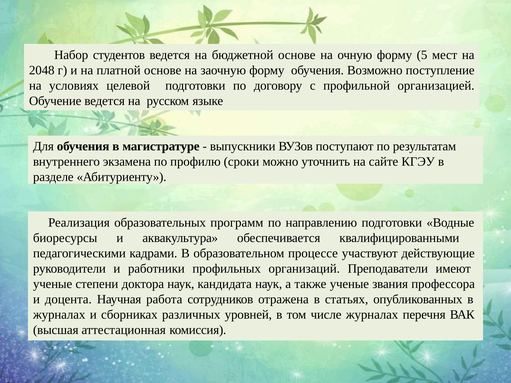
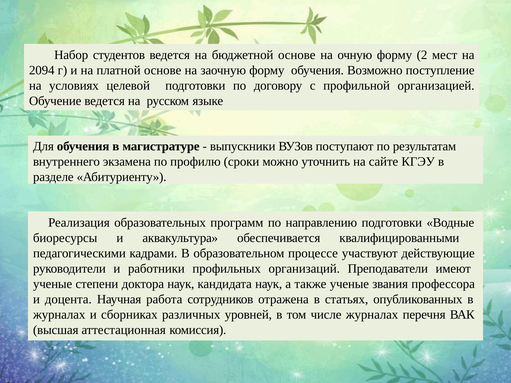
5: 5 -> 2
2048: 2048 -> 2094
